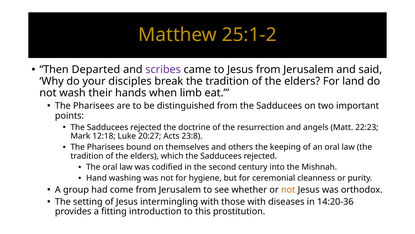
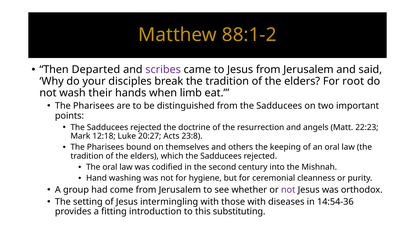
25:1-2: 25:1-2 -> 88:1-2
land: land -> root
not at (288, 189) colour: orange -> purple
14:20-36: 14:20-36 -> 14:54-36
prostitution: prostitution -> substituting
